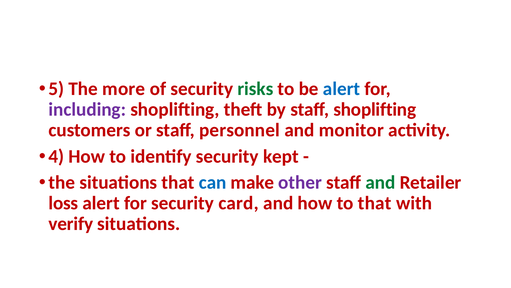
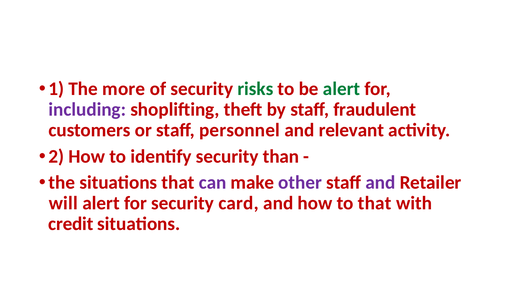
5: 5 -> 1
alert at (342, 89) colour: blue -> green
staff shoplifting: shoplifting -> fraudulent
monitor: monitor -> relevant
4: 4 -> 2
kept: kept -> than
can colour: blue -> purple
and at (380, 182) colour: green -> purple
loss: loss -> will
verify: verify -> credit
